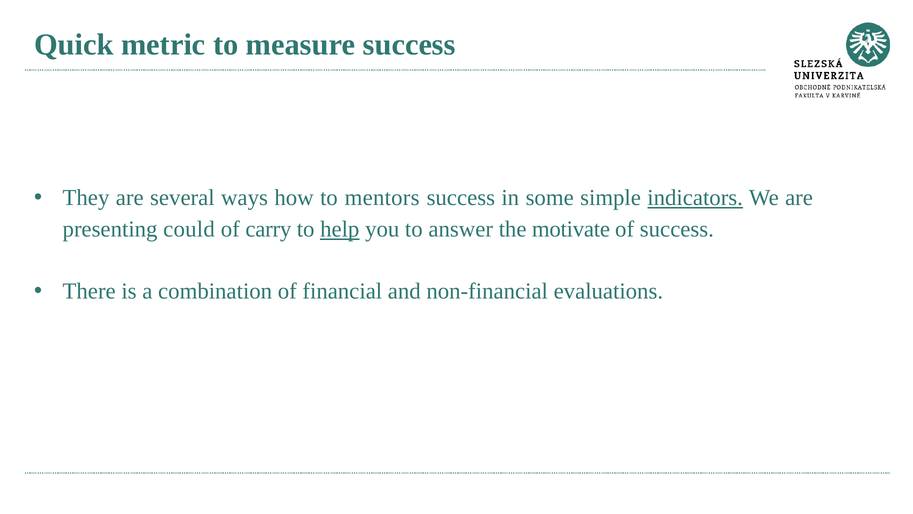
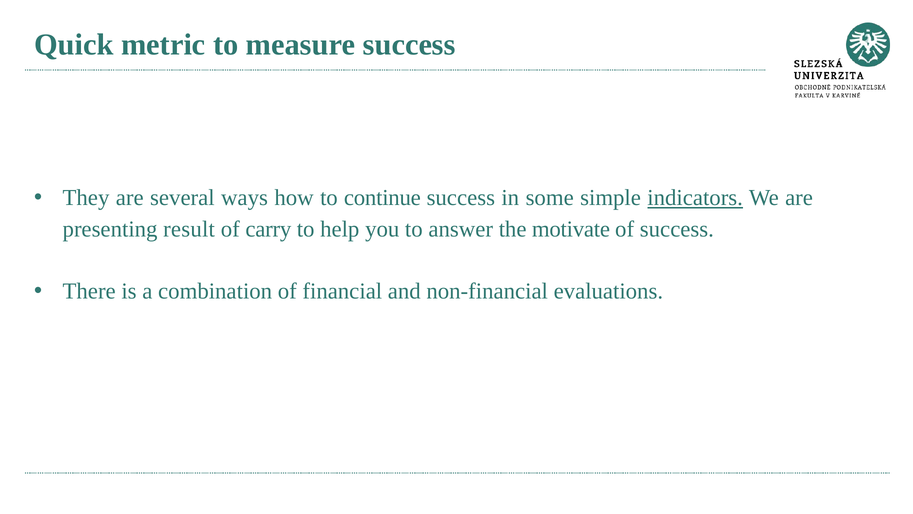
mentors: mentors -> continue
could: could -> result
help underline: present -> none
